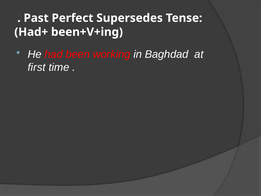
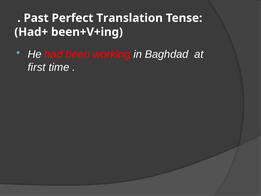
Supersedes: Supersedes -> Translation
